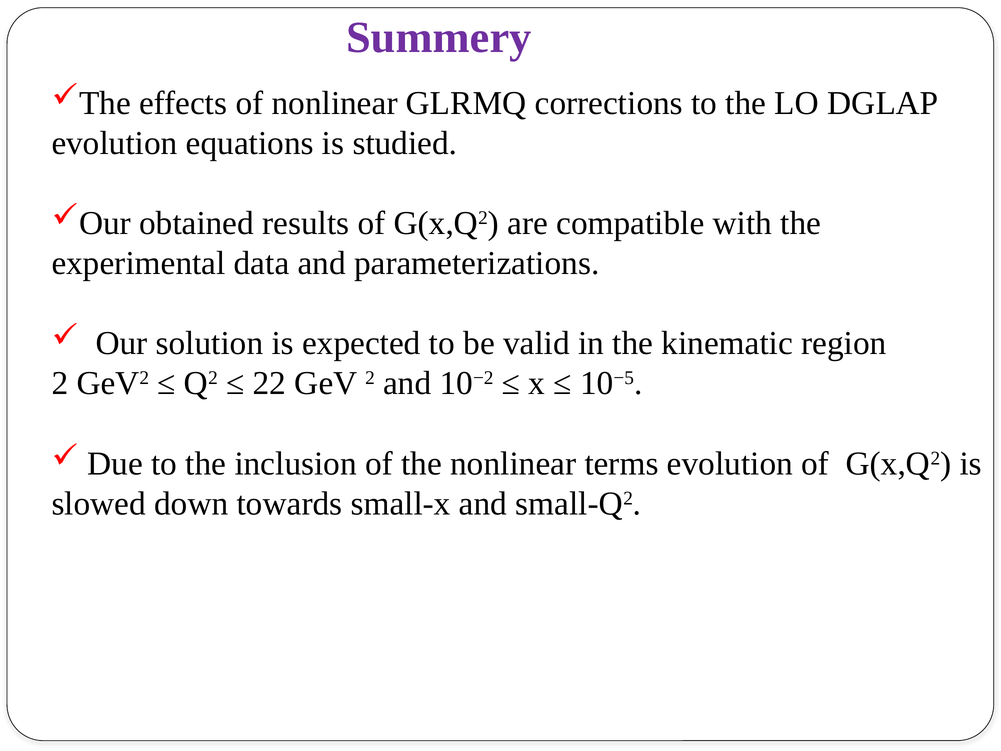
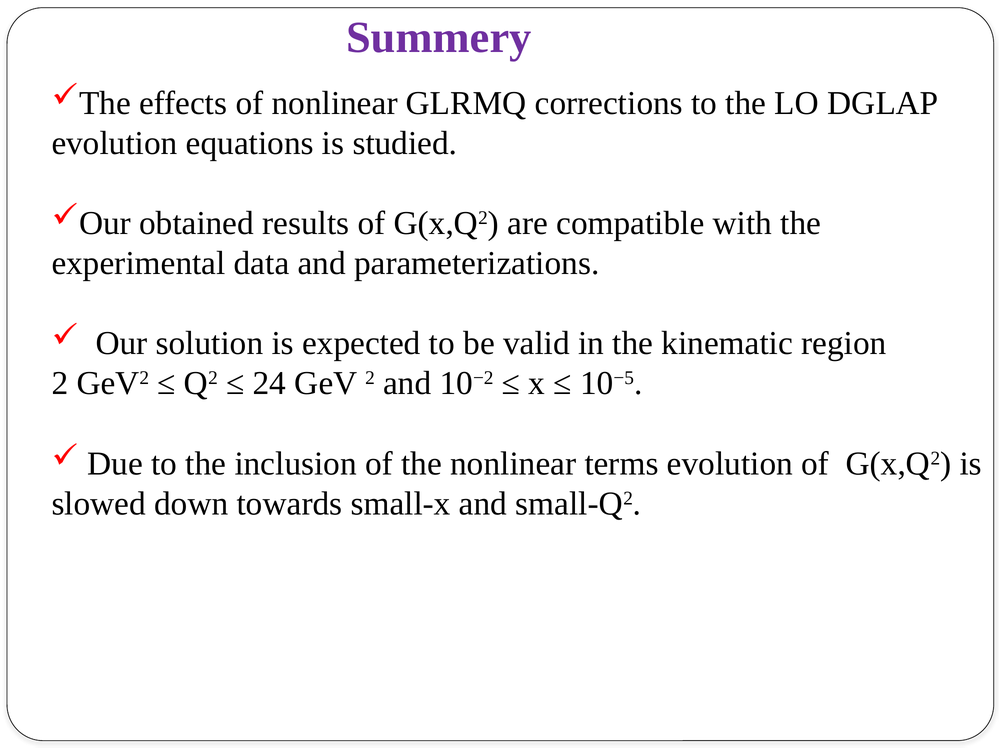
22: 22 -> 24
